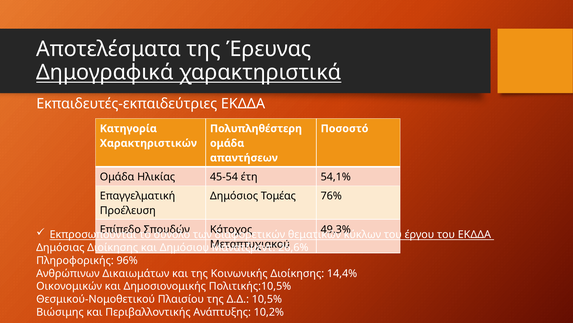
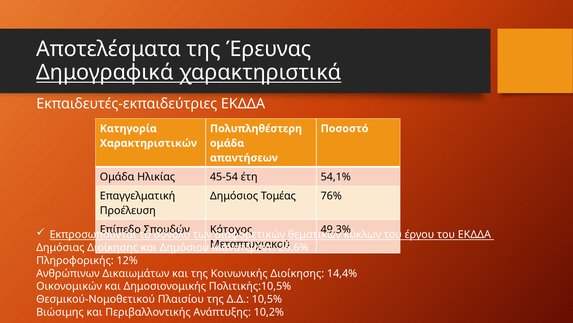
96%: 96% -> 12%
